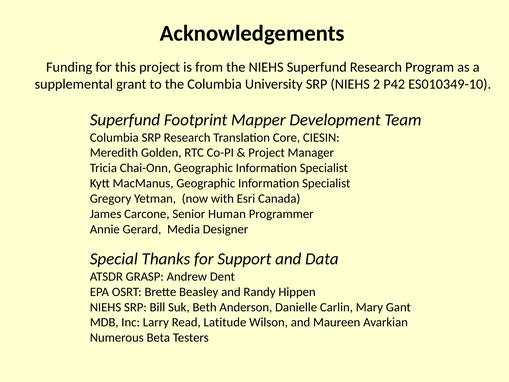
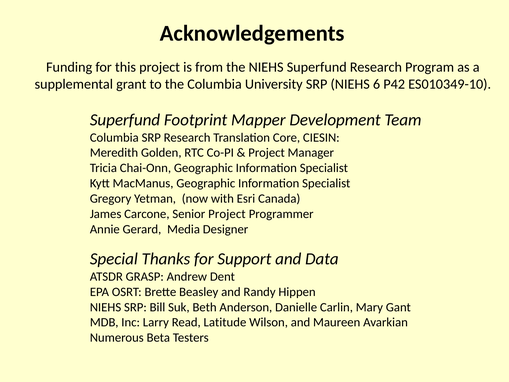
2: 2 -> 6
Senior Human: Human -> Project
